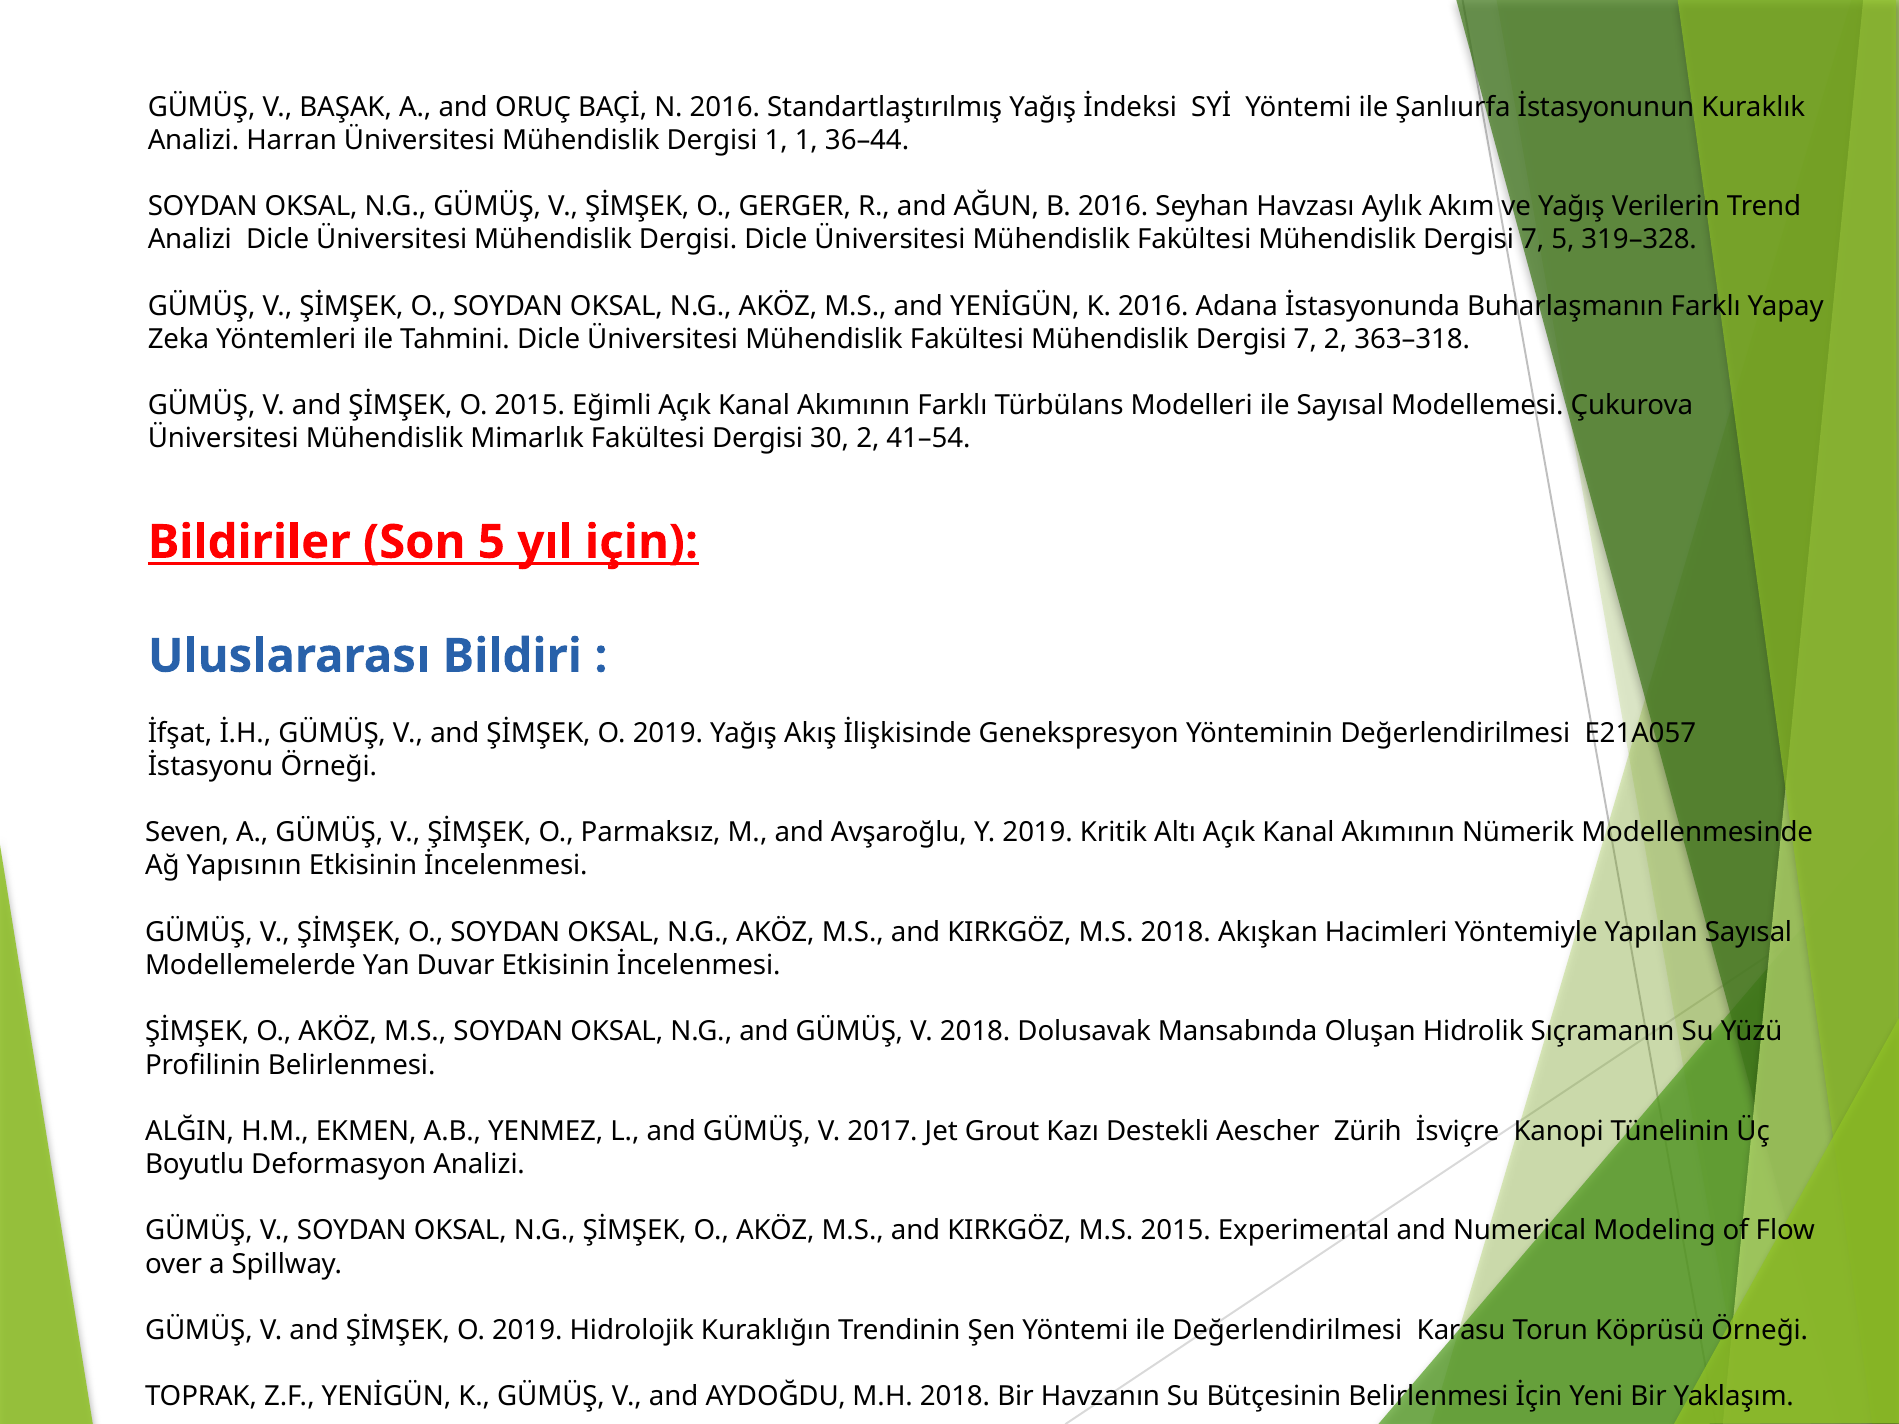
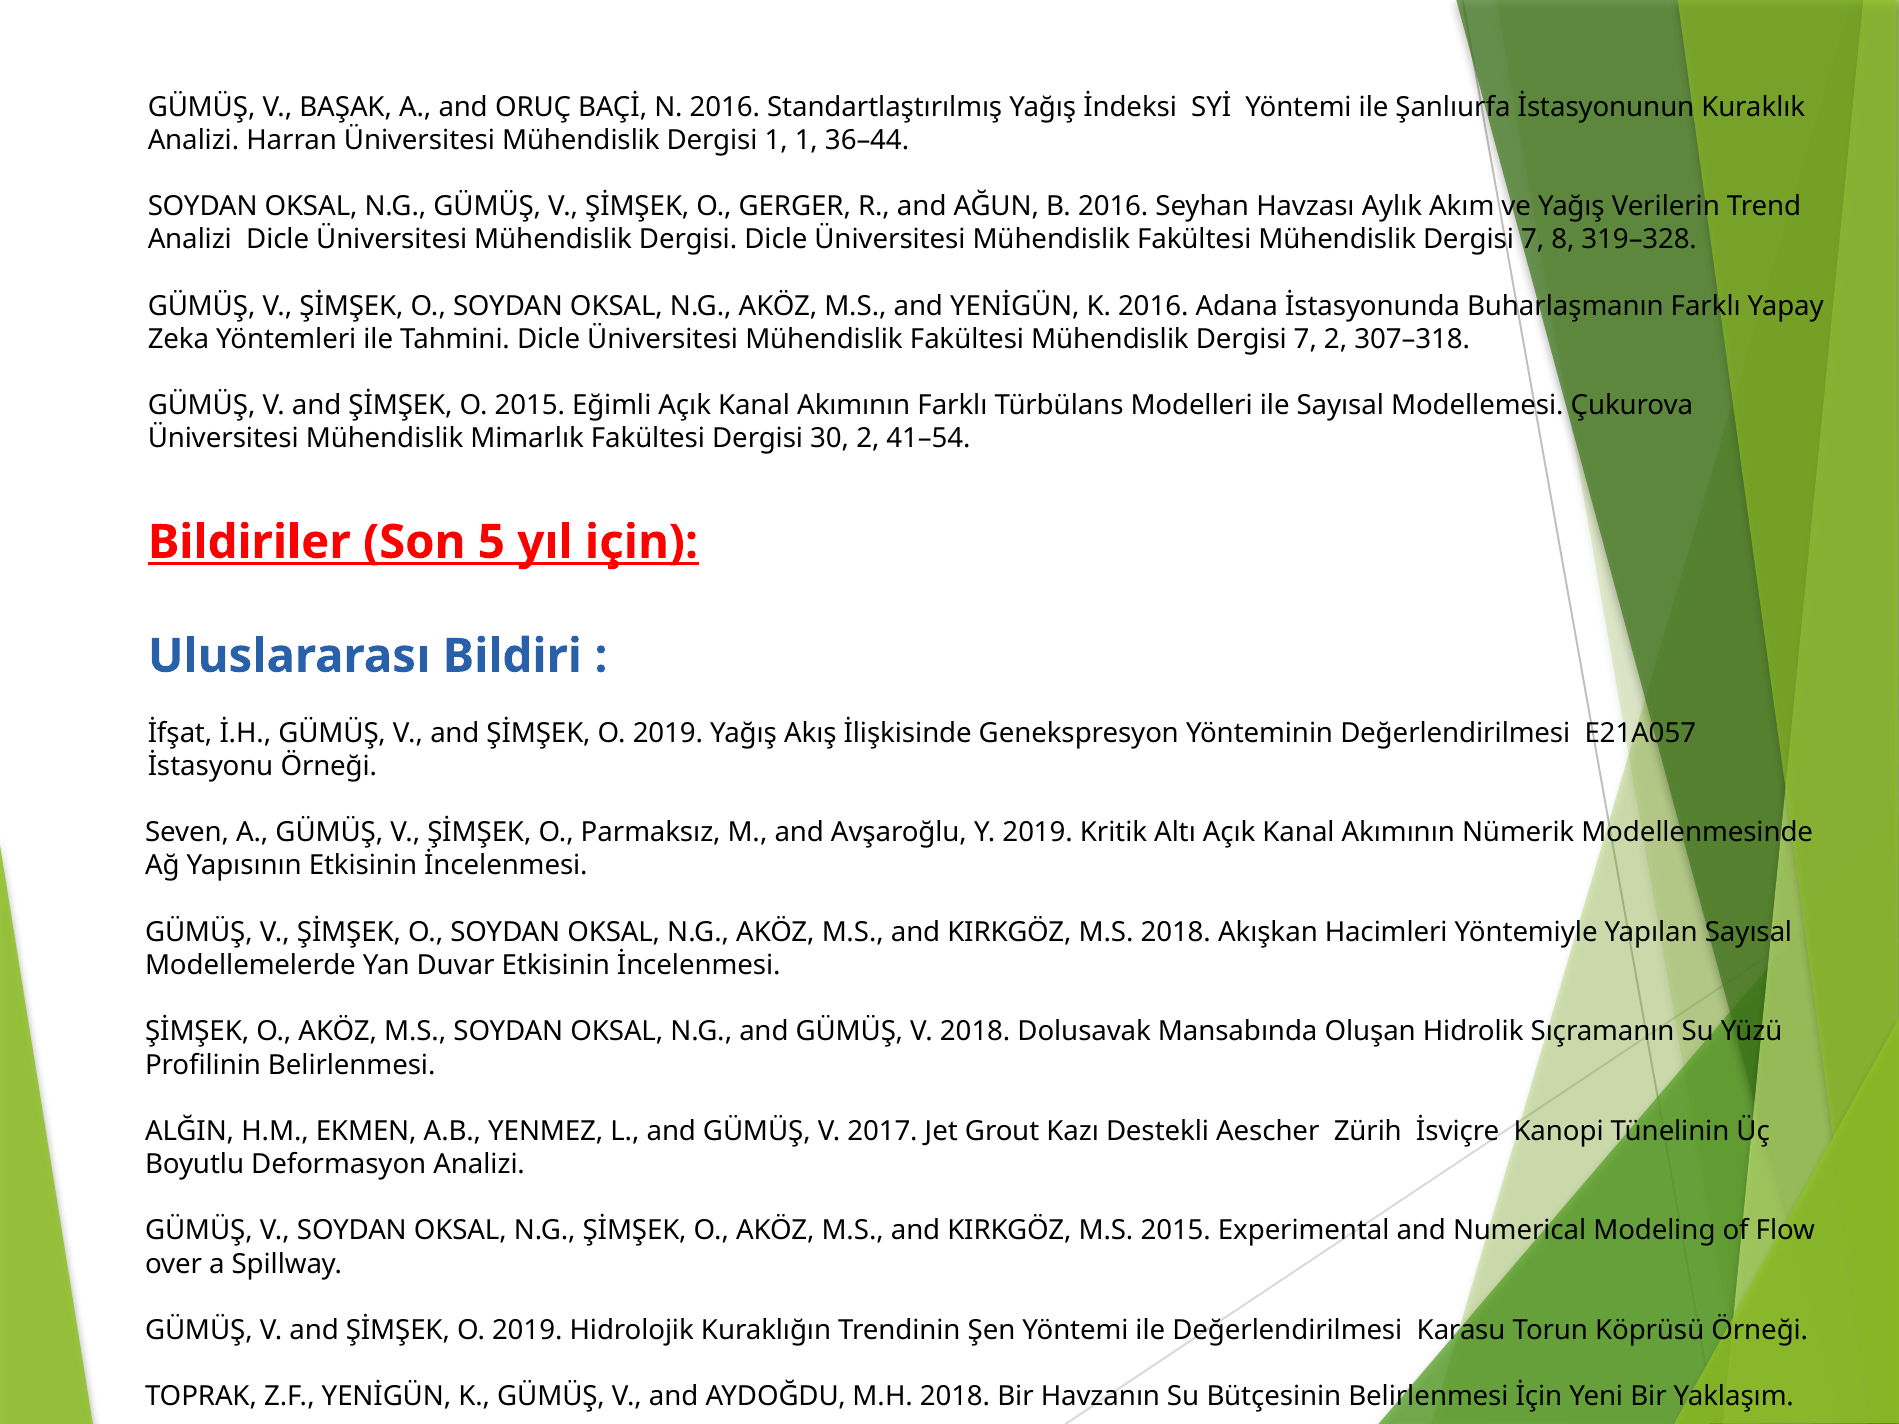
7 5: 5 -> 8
363–318: 363–318 -> 307–318
